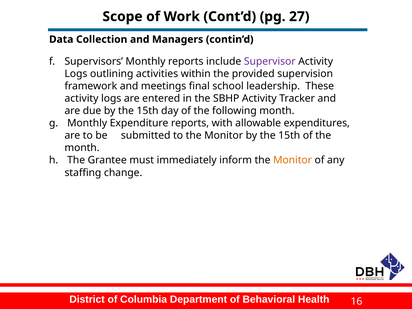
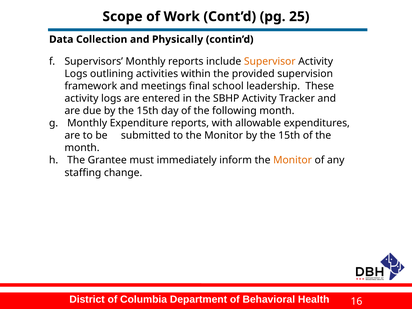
27: 27 -> 25
Managers: Managers -> Physically
Supervisor colour: purple -> orange
